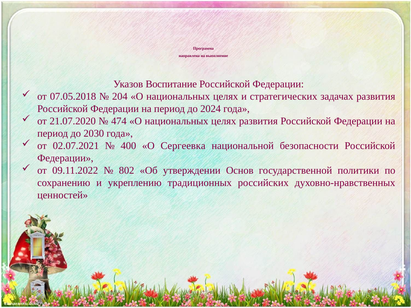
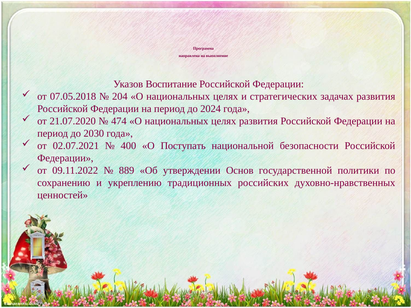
Сергеевка: Сергеевка -> Поступать
802: 802 -> 889
